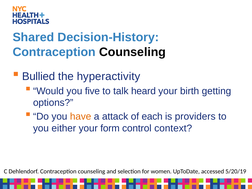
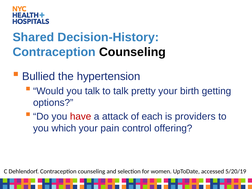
hyperactivity: hyperactivity -> hypertension
you five: five -> talk
heard: heard -> pretty
have colour: orange -> red
either: either -> which
form: form -> pain
context: context -> offering
